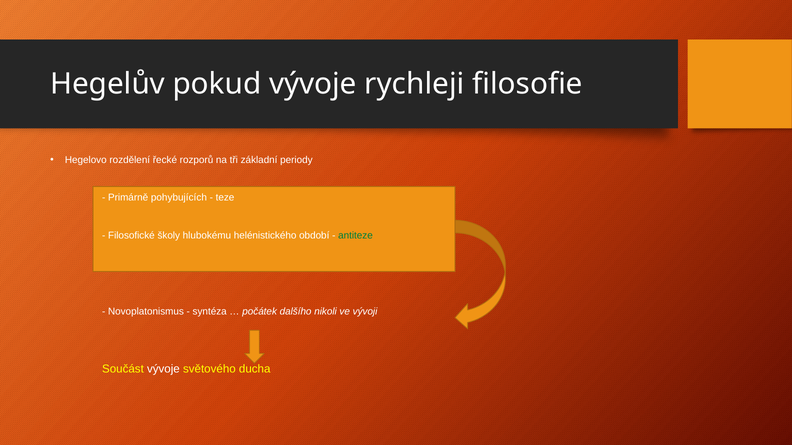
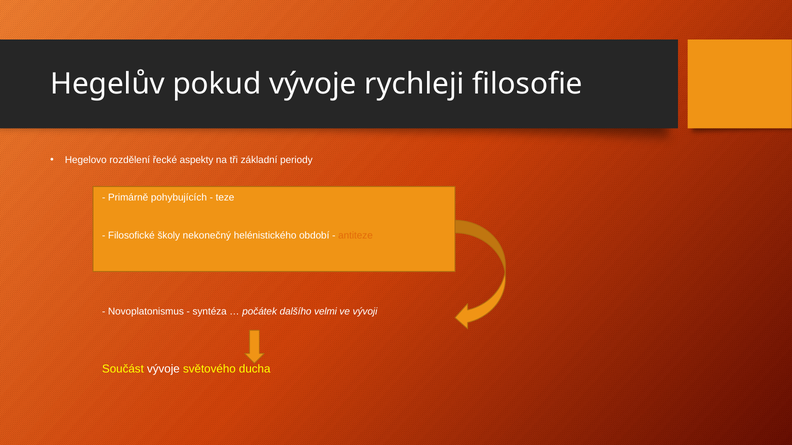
rozporů: rozporů -> aspekty
hlubokému: hlubokému -> nekonečný
antiteze colour: green -> orange
nikoli: nikoli -> velmi
